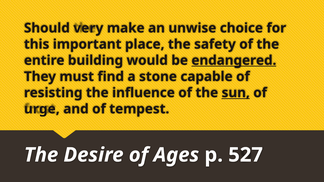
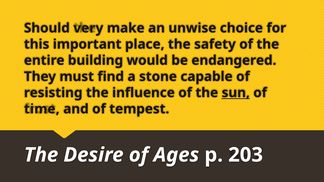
endangered underline: present -> none
urge: urge -> time
527: 527 -> 203
